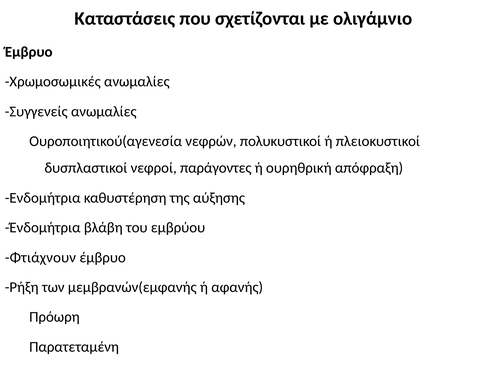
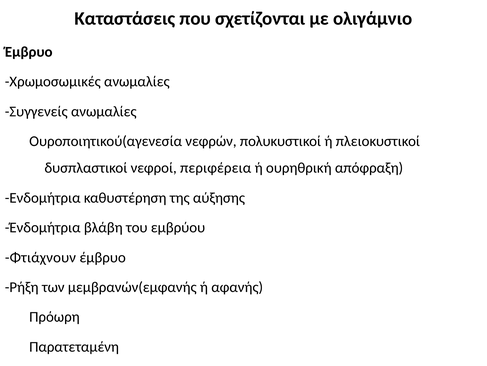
παράγοντες: παράγοντες -> περιφέρεια
